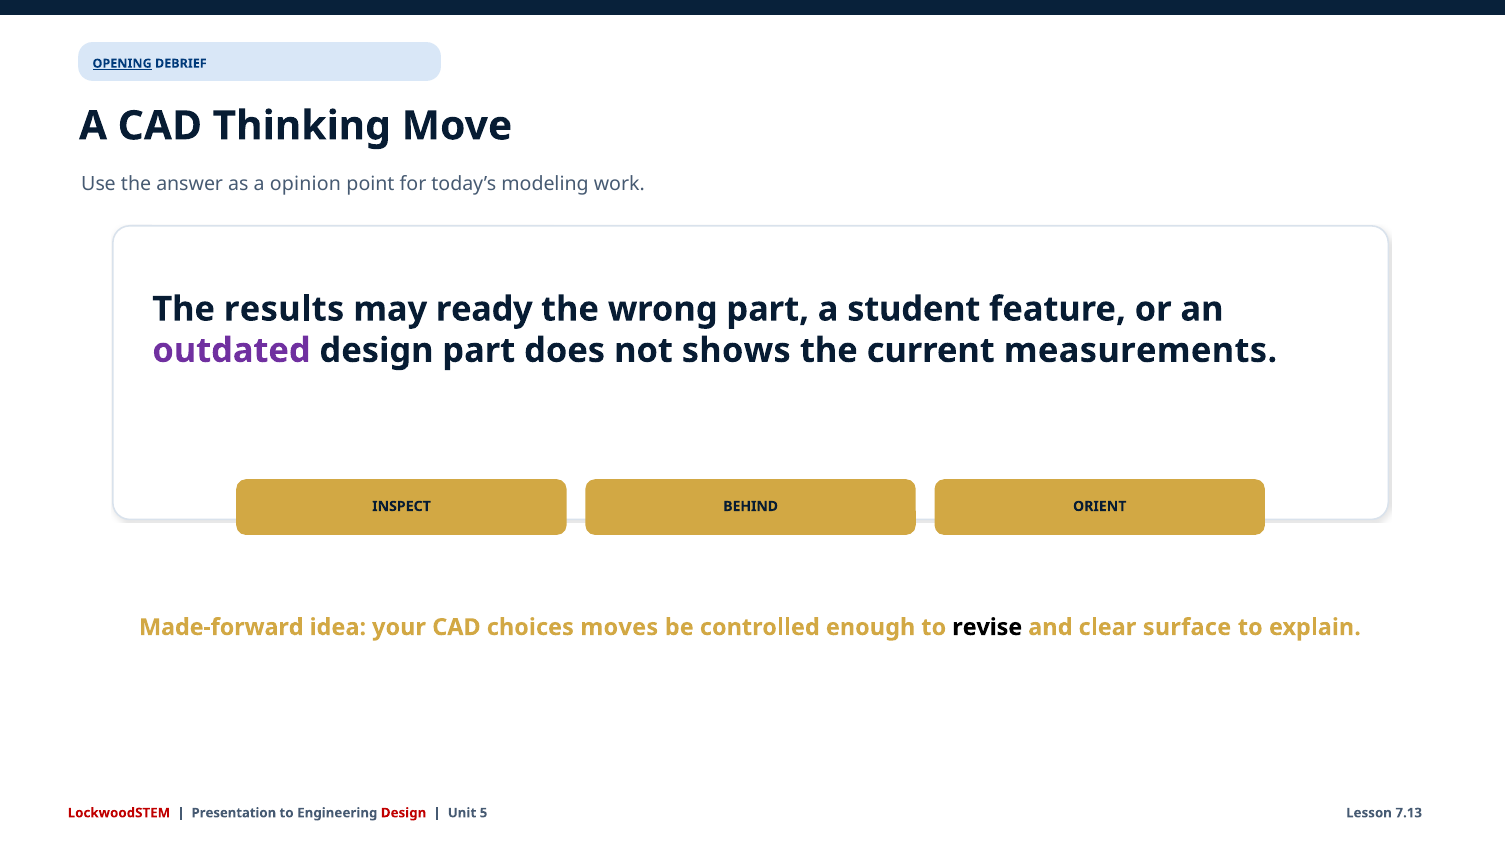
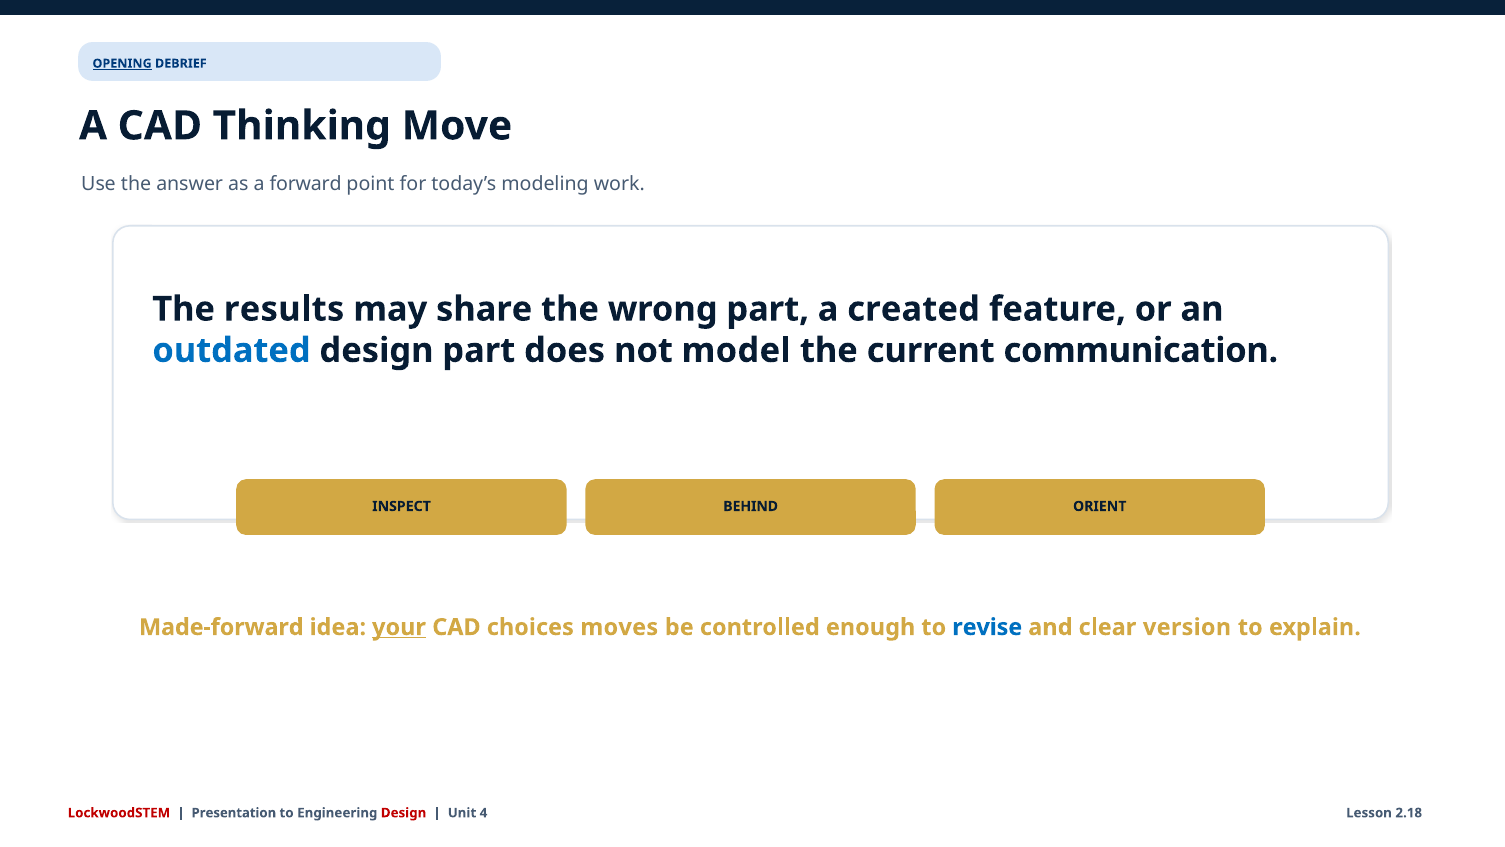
opinion: opinion -> forward
ready: ready -> share
student: student -> created
outdated colour: purple -> blue
shows: shows -> model
measurements: measurements -> communication
your underline: none -> present
revise colour: black -> blue
surface: surface -> version
5: 5 -> 4
7.13: 7.13 -> 2.18
